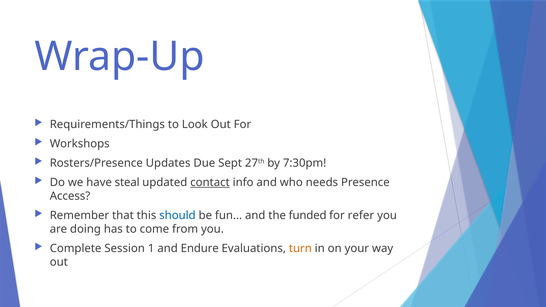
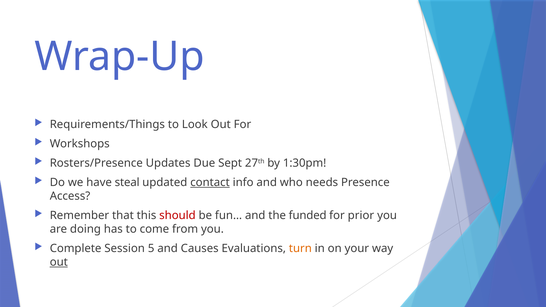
7:30pm: 7:30pm -> 1:30pm
should colour: blue -> red
refer: refer -> prior
1: 1 -> 5
Endure: Endure -> Causes
out at (59, 262) underline: none -> present
